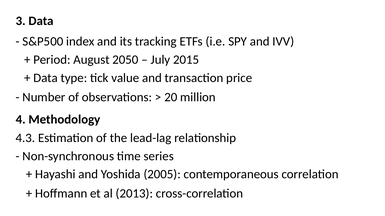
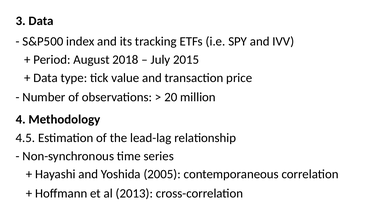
2050: 2050 -> 2018
4.3: 4.3 -> 4.5
